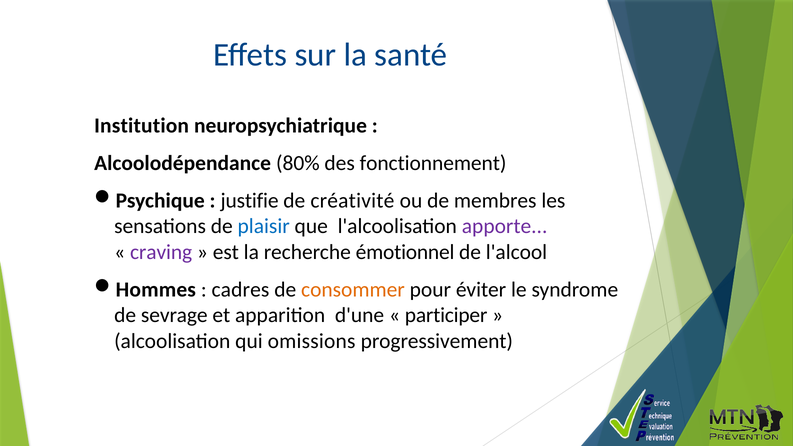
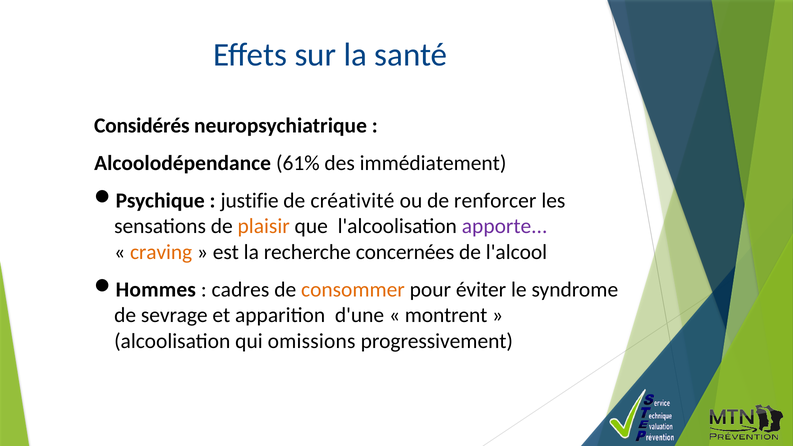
Institution: Institution -> Considérés
80%: 80% -> 61%
fonctionnement: fonctionnement -> immédiatement
membres: membres -> renforcer
plaisir colour: blue -> orange
craving colour: purple -> orange
émotionnel: émotionnel -> concernées
participer: participer -> montrent
